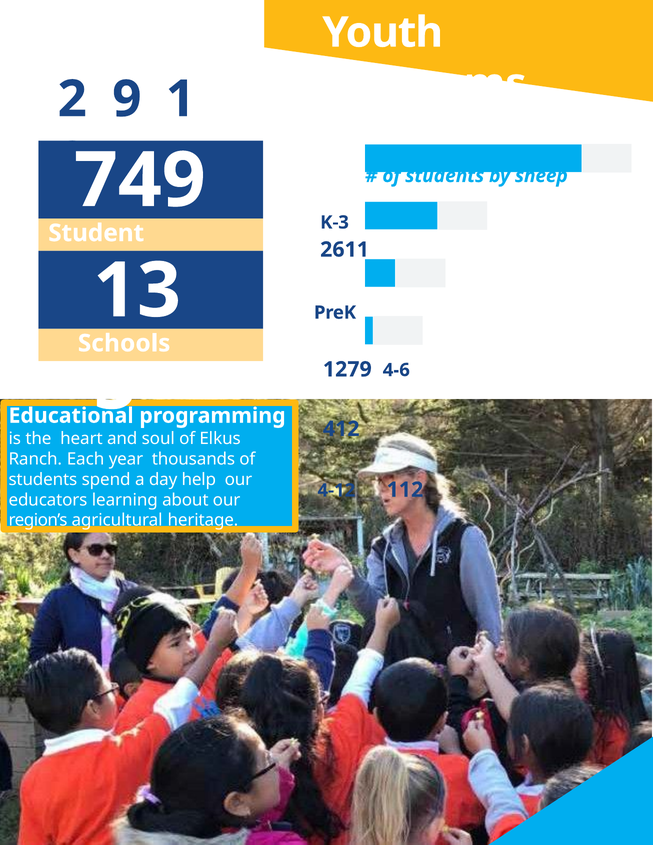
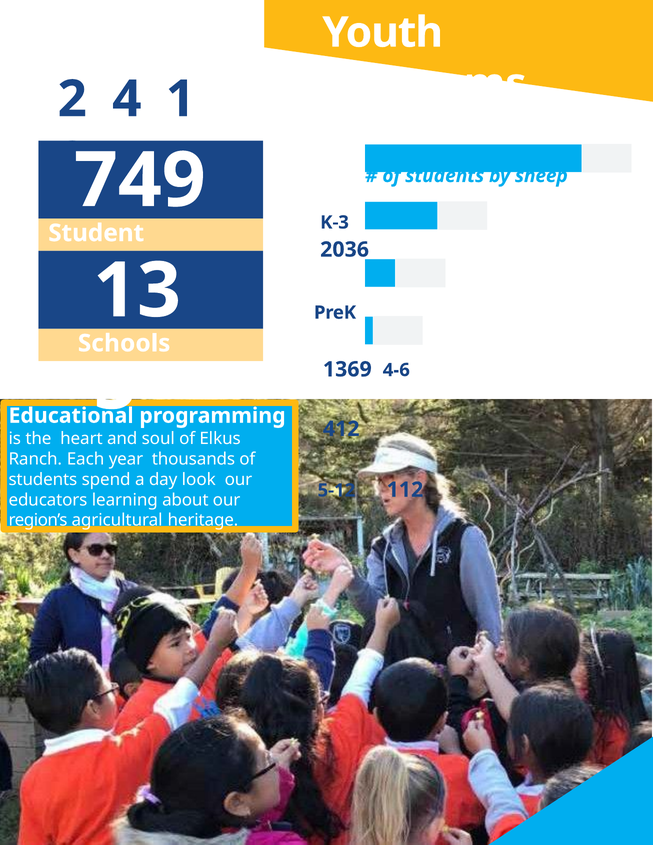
9: 9 -> 4
2611: 2611 -> 2036
1279: 1279 -> 1369
help: help -> look
4-12: 4-12 -> 5-12
